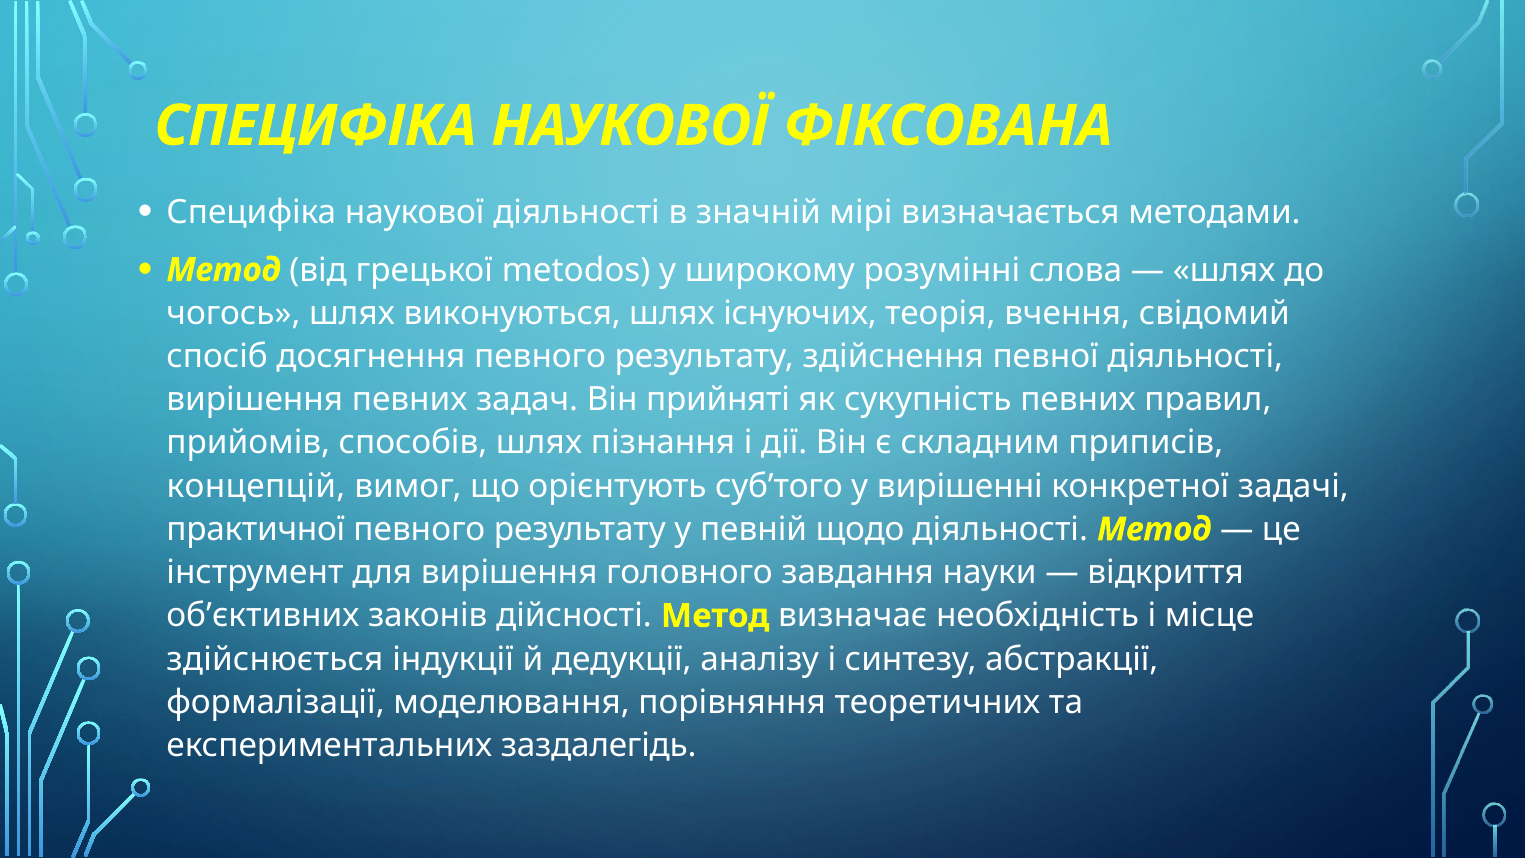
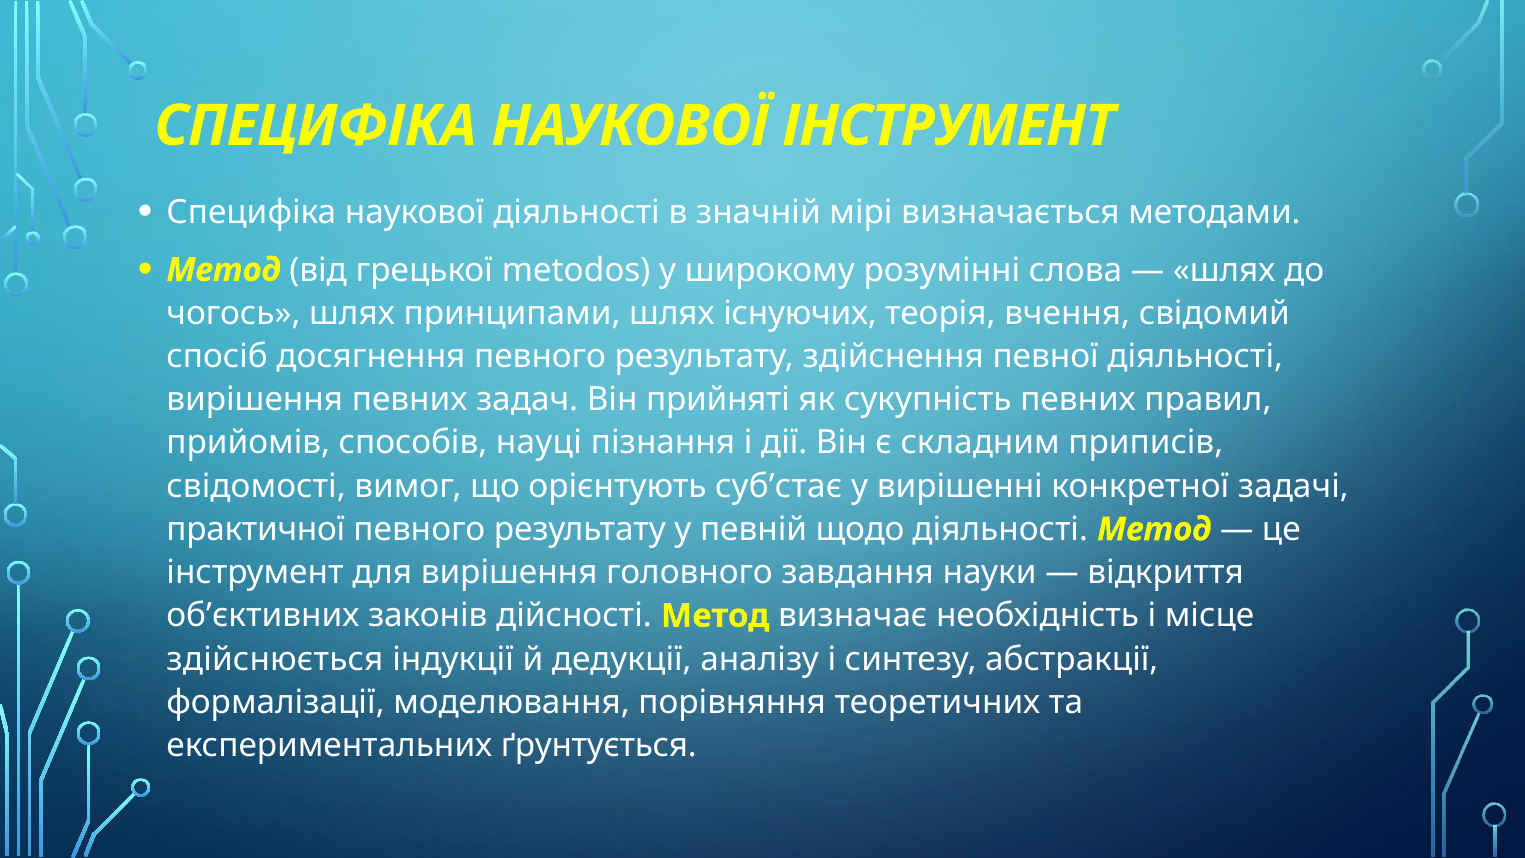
НАУКОВОЇ ФІКСОВАНА: ФІКСОВАНА -> ІНСТРУМЕНТ
виконуються: виконуються -> принципами
способів шлях: шлях -> науці
концепцій: концепцій -> свідомості
суб’того: суб’того -> суб’стає
заздалегідь: заздалегідь -> ґрунтується
